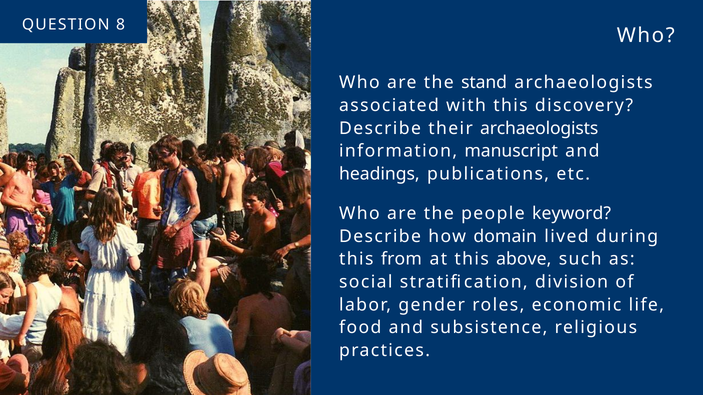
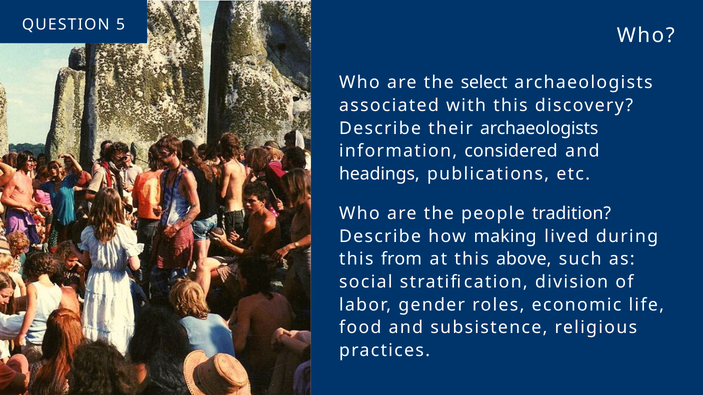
8: 8 -> 5
stand: stand -> select
manuscript: manuscript -> considered
keyword: keyword -> tradition
domain: domain -> making
